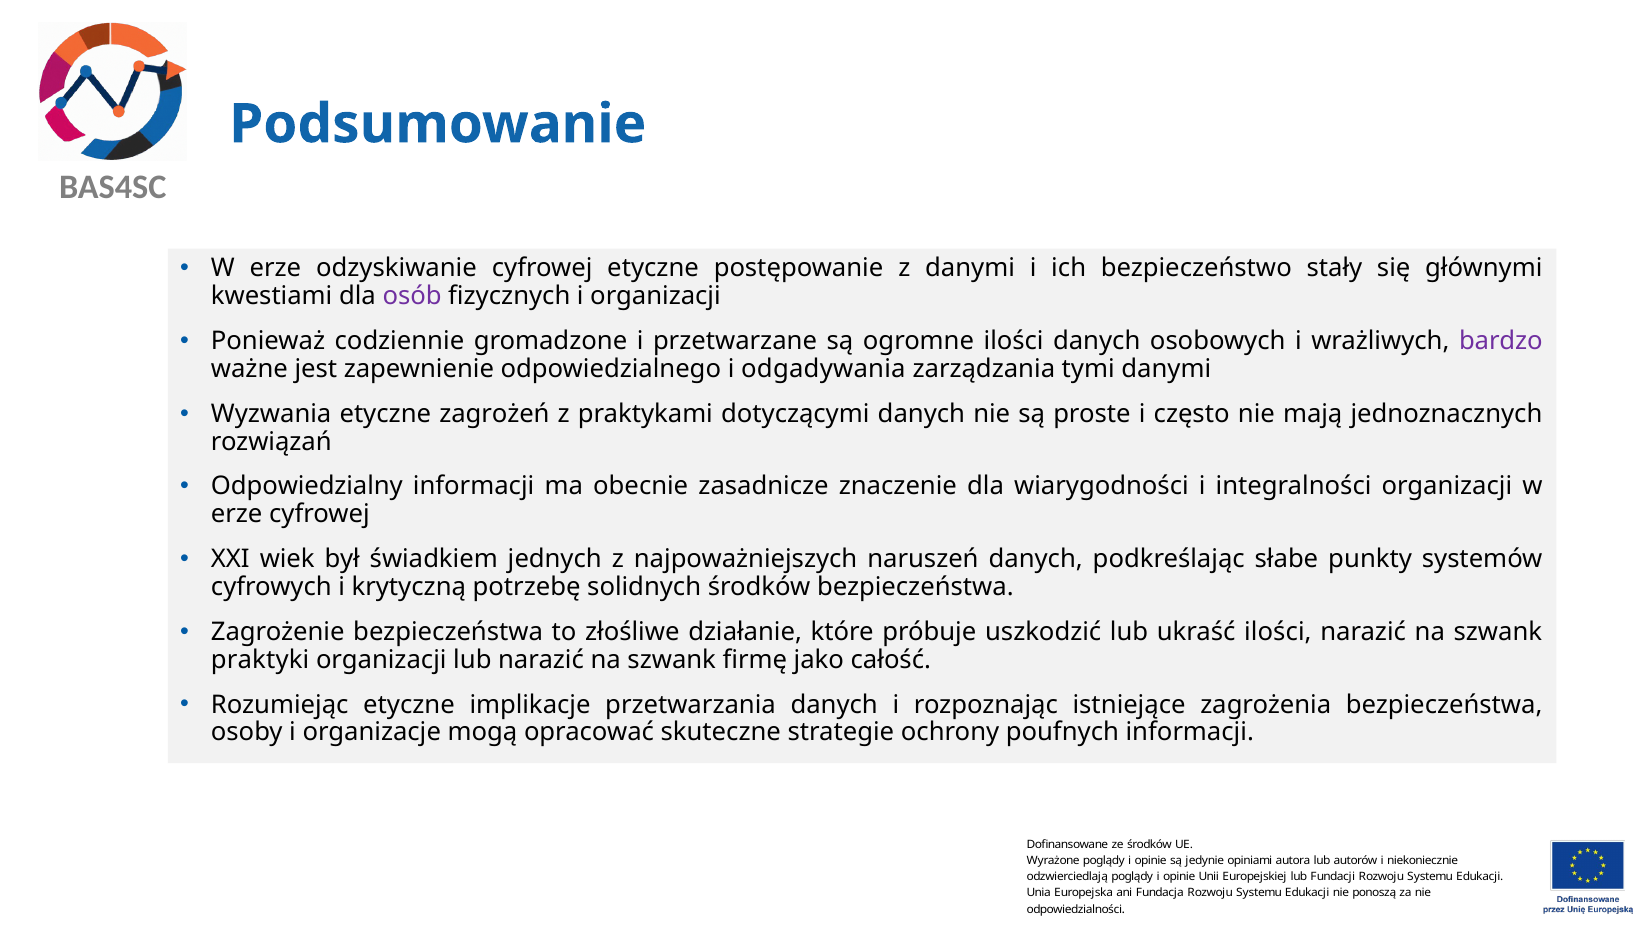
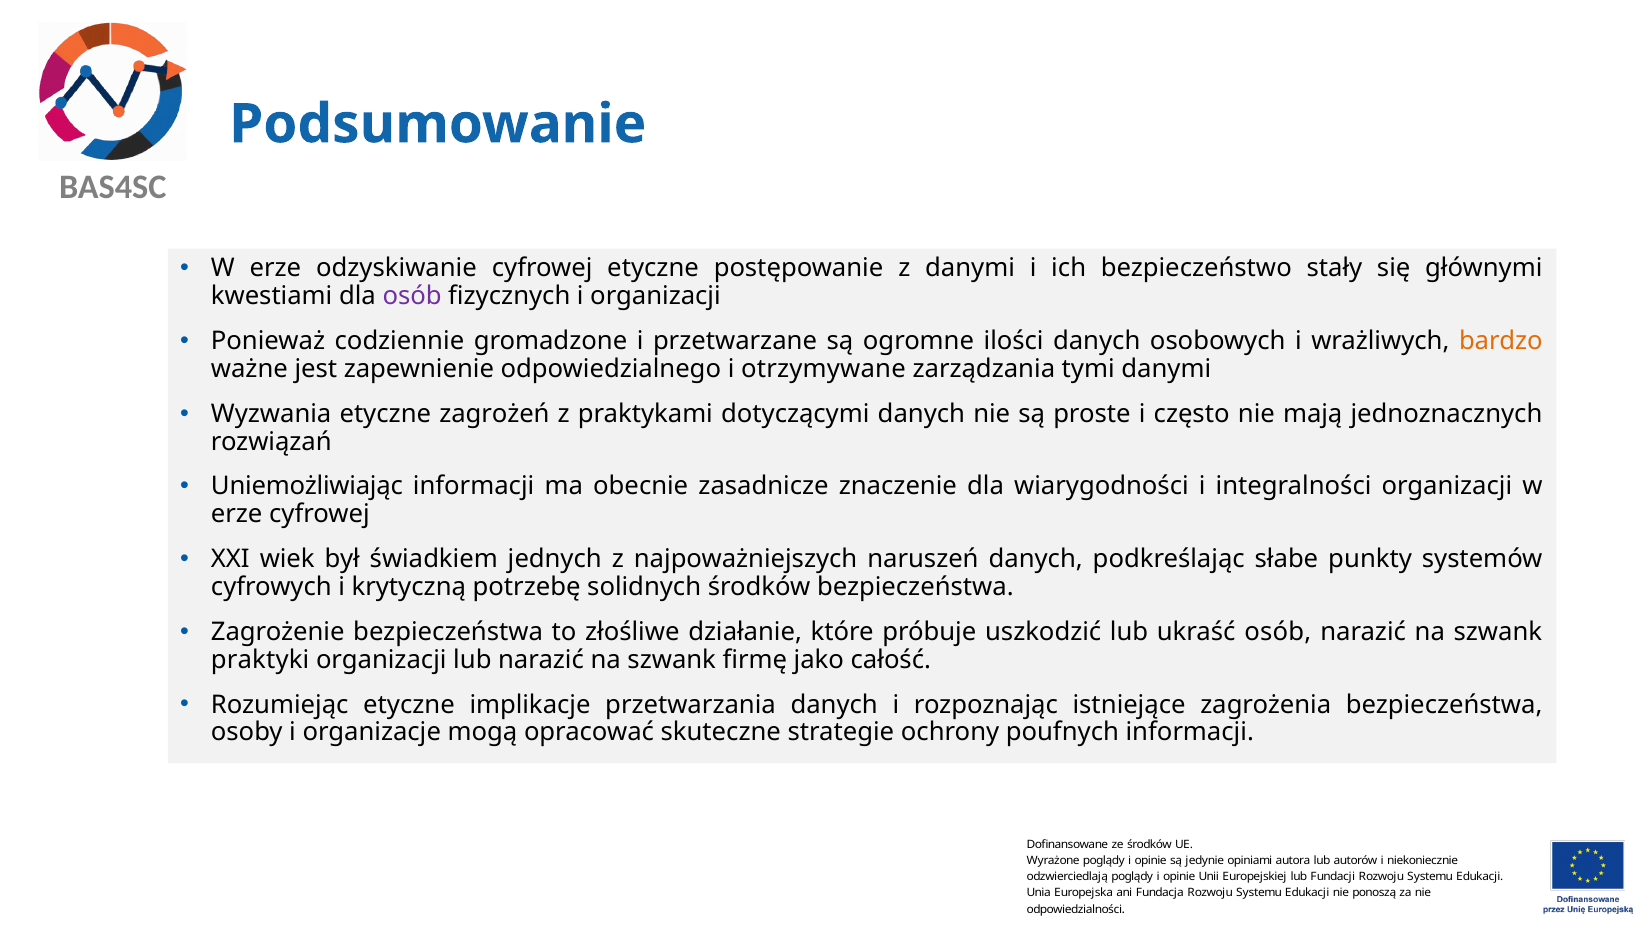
bardzo colour: purple -> orange
odgadywania: odgadywania -> otrzymywane
Odpowiedzialny: Odpowiedzialny -> Uniemożliwiając
ukraść ilości: ilości -> osób
